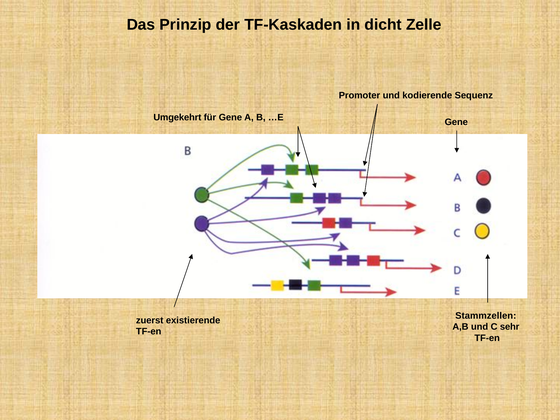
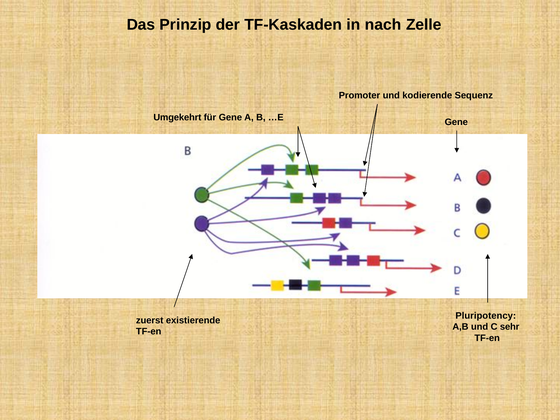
dicht: dicht -> nach
Stammzellen: Stammzellen -> Pluripotency
